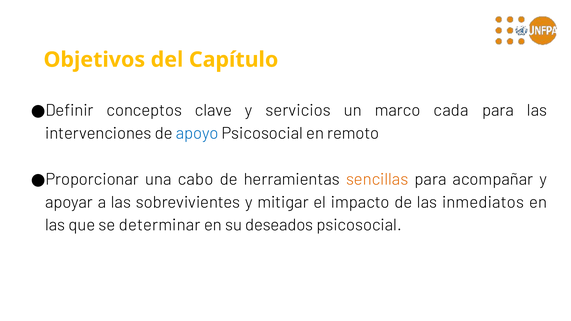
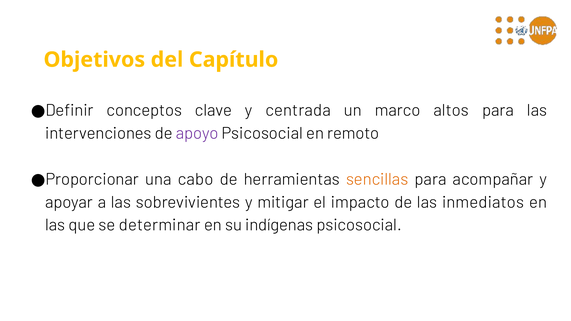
servicios: servicios -> centrada
cada: cada -> altos
apoyo colour: blue -> purple
deseados: deseados -> indígenas
